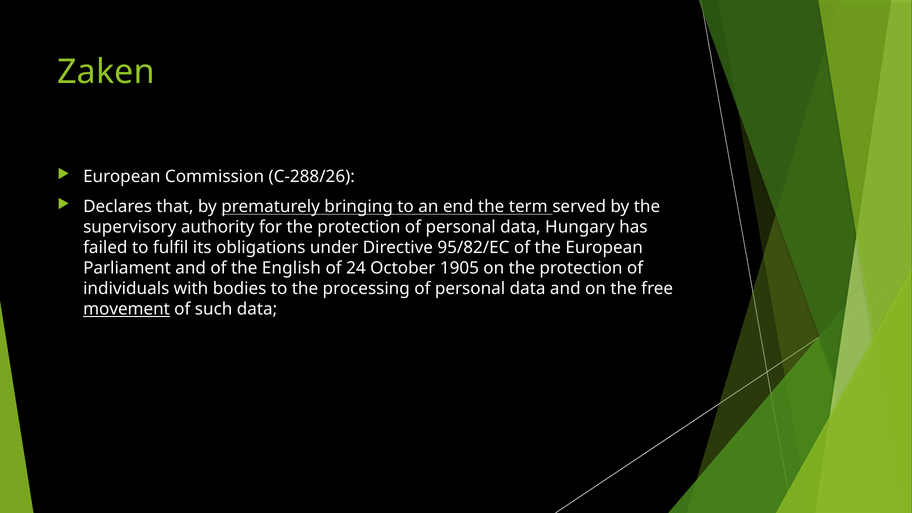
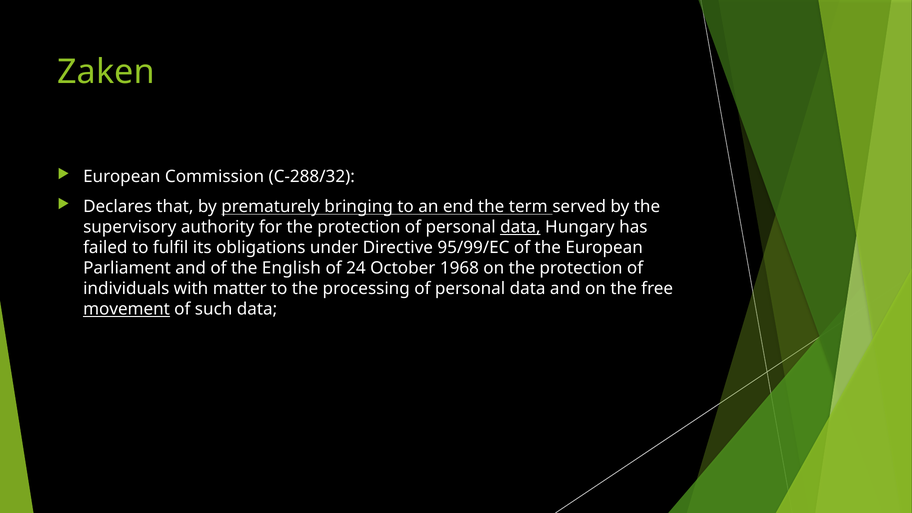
C‑288/26: C‑288/26 -> C‑288/32
data at (520, 227) underline: none -> present
95/82/EC: 95/82/EC -> 95/99/EC
1905: 1905 -> 1968
bodies: bodies -> matter
